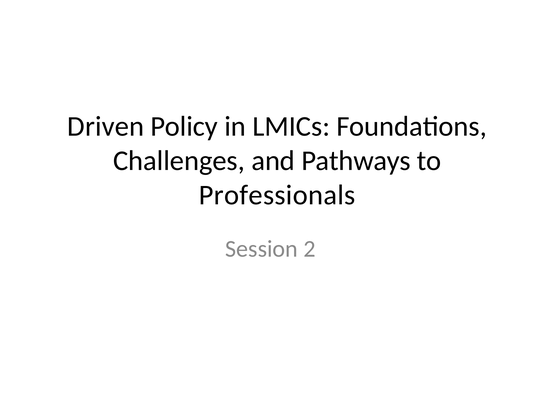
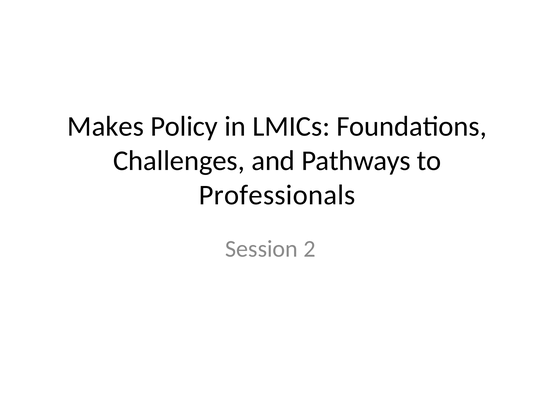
Driven: Driven -> Makes
